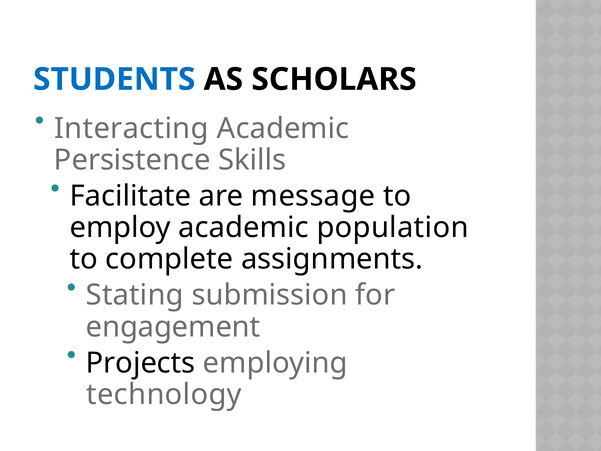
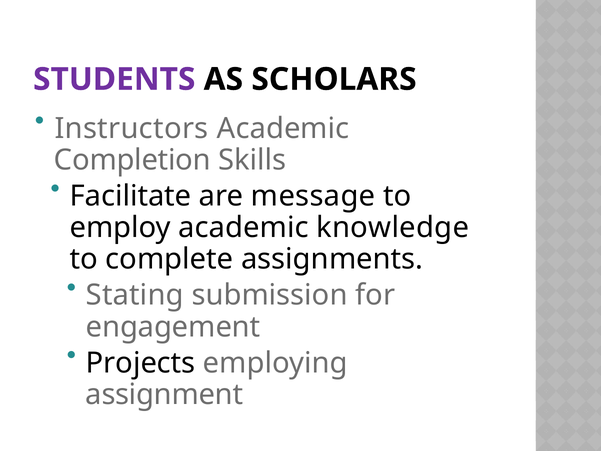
STUDENTS colour: blue -> purple
Interacting: Interacting -> Instructors
Persistence: Persistence -> Completion
population: population -> knowledge
technology: technology -> assignment
